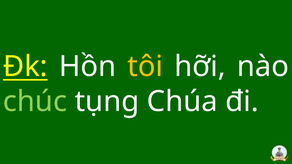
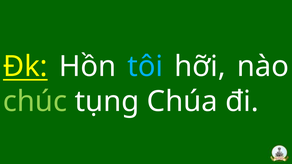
tôi colour: yellow -> light blue
